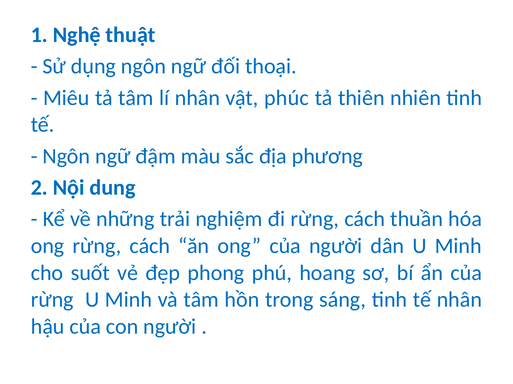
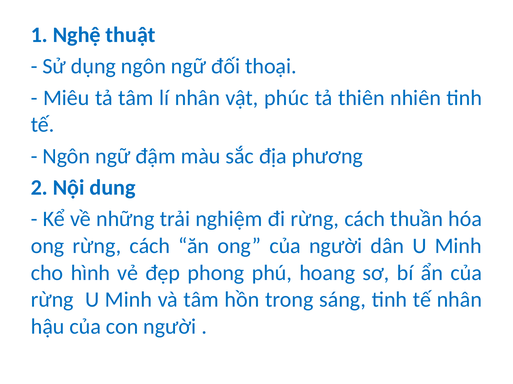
suốt: suốt -> hình
